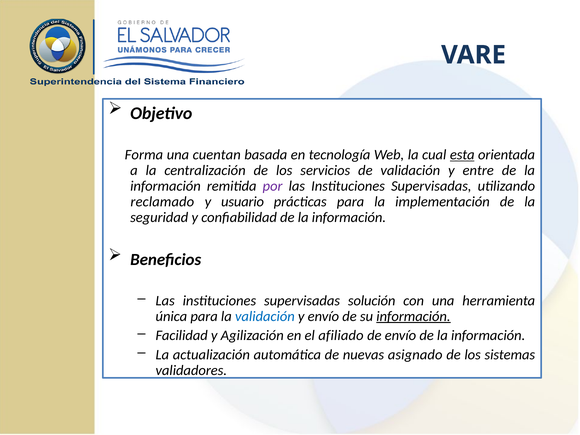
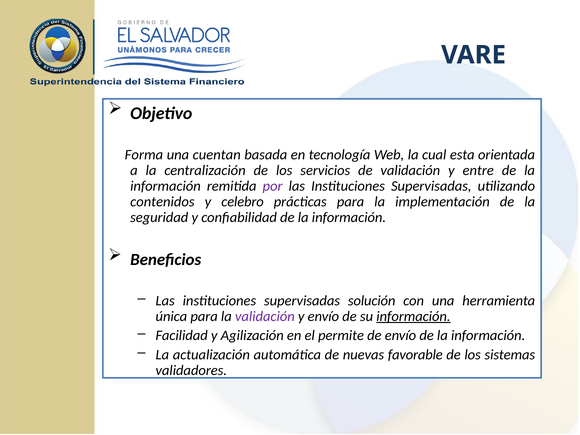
esta underline: present -> none
reclamado: reclamado -> contenidos
usuario: usuario -> celebro
validación at (265, 316) colour: blue -> purple
afiliado: afiliado -> permite
asignado: asignado -> favorable
